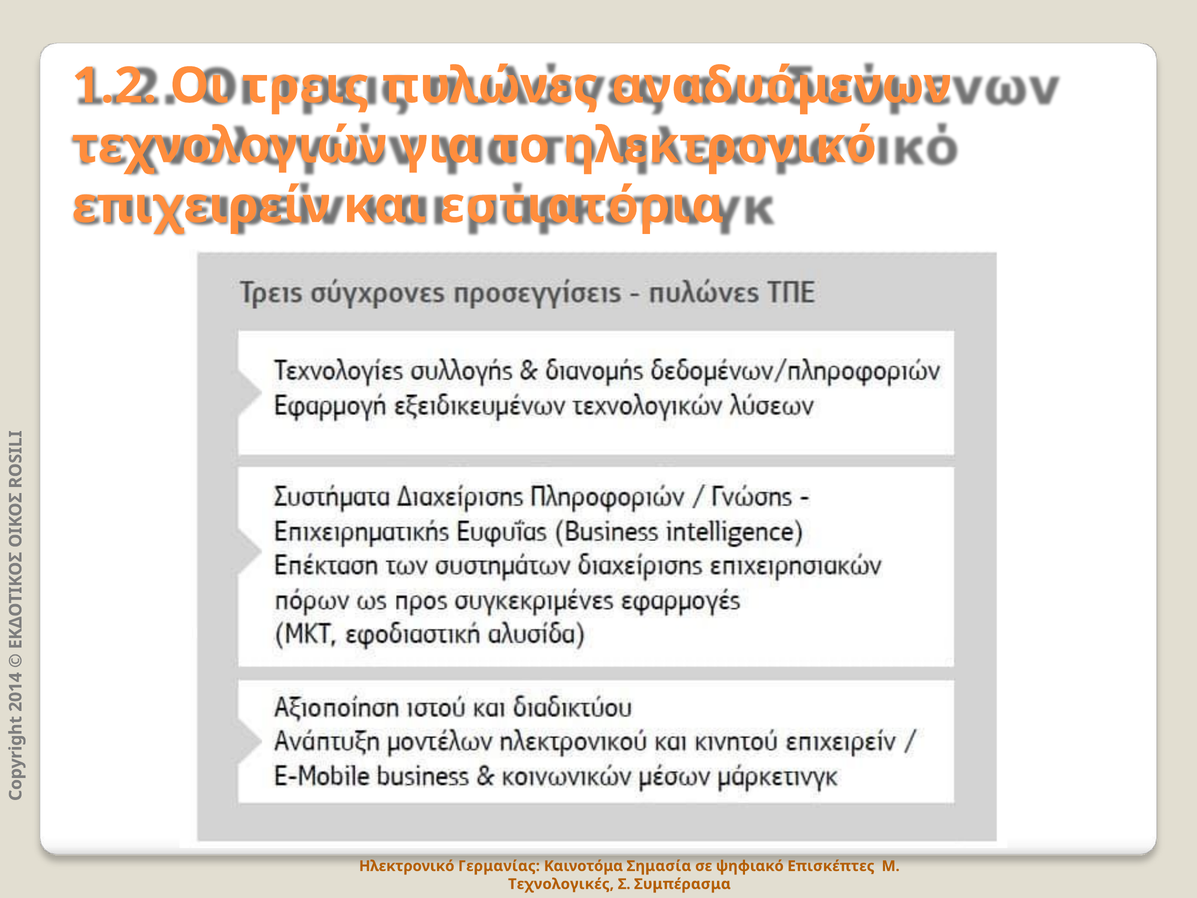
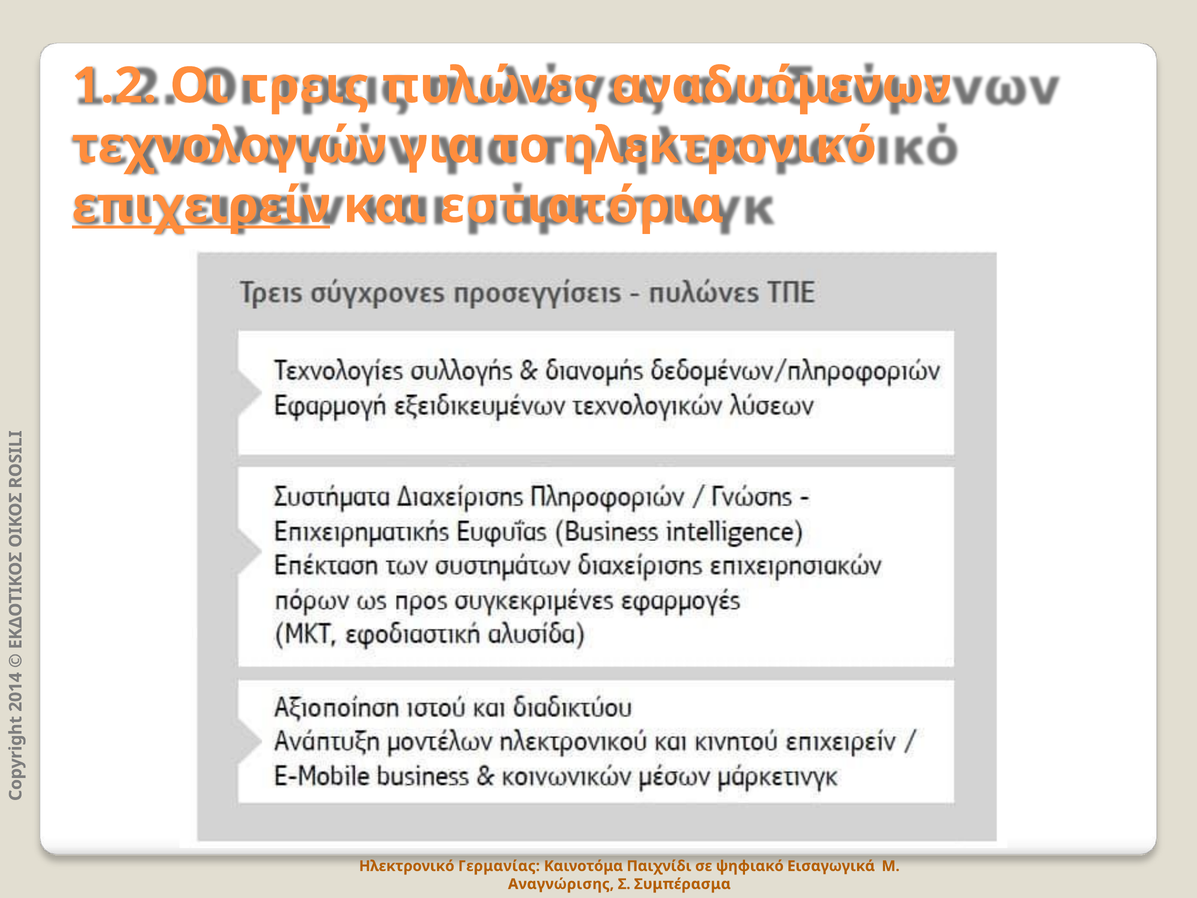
επιχειρείν underline: none -> present
Σημασία: Σημασία -> Παιχνίδι
Επισκέπτες: Επισκέπτες -> Εισαγωγικά
Τεχνολογικές: Τεχνολογικές -> Αναγνώρισης
